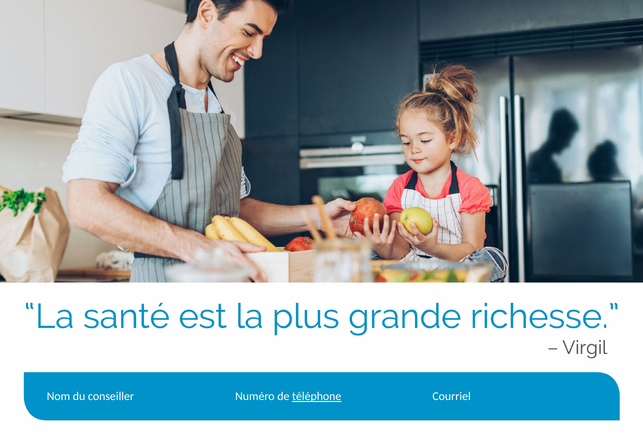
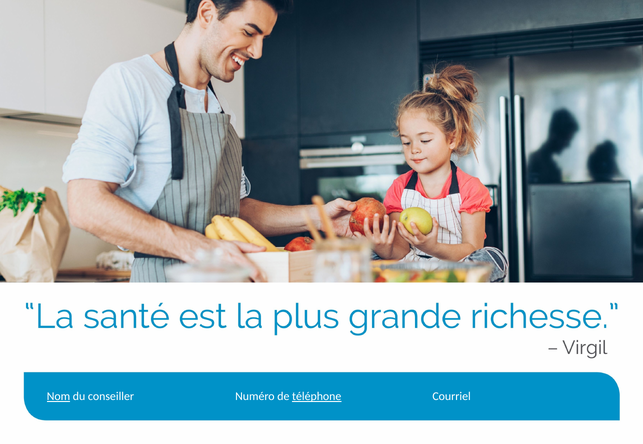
Nom underline: none -> present
